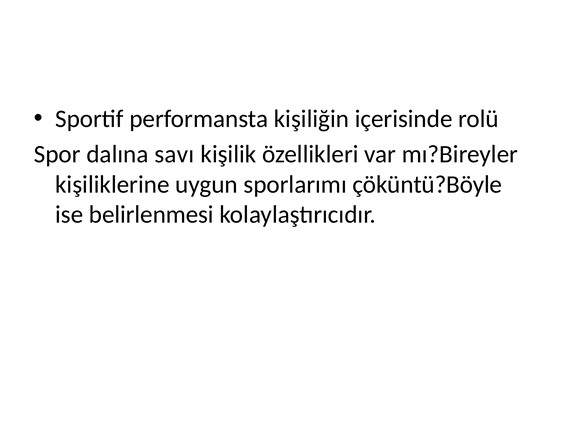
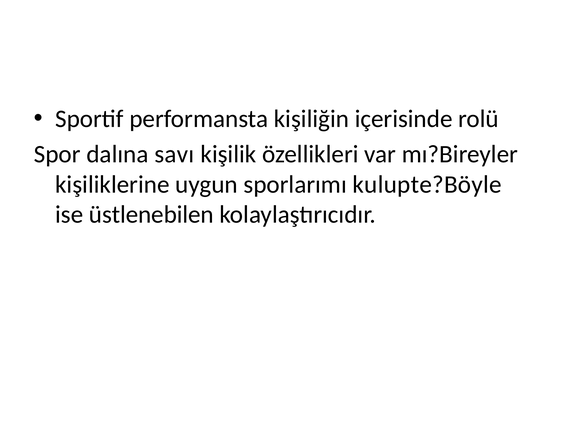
çöküntü?Böyle: çöküntü?Böyle -> kulupte?Böyle
belirlenmesi: belirlenmesi -> üstlenebilen
